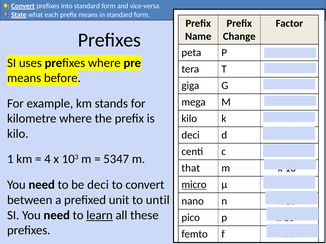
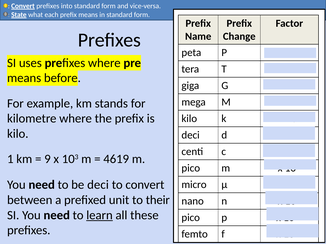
4: 4 -> 9
5347: 5347 -> 4619
that at (191, 168): that -> pico
micro underline: present -> none
until: until -> their
